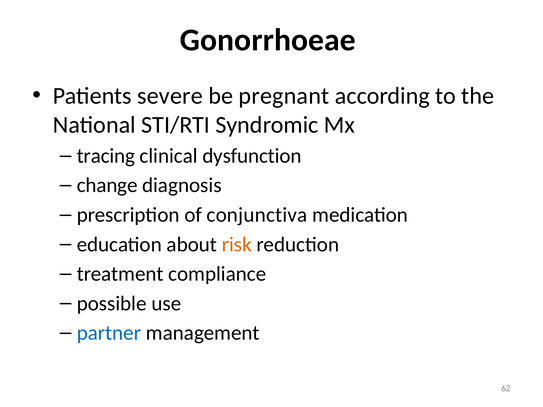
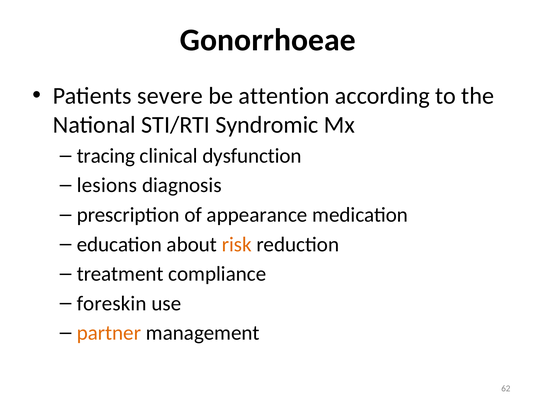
pregnant: pregnant -> attention
change: change -> lesions
conjunctiva: conjunctiva -> appearance
possible: possible -> foreskin
partner colour: blue -> orange
